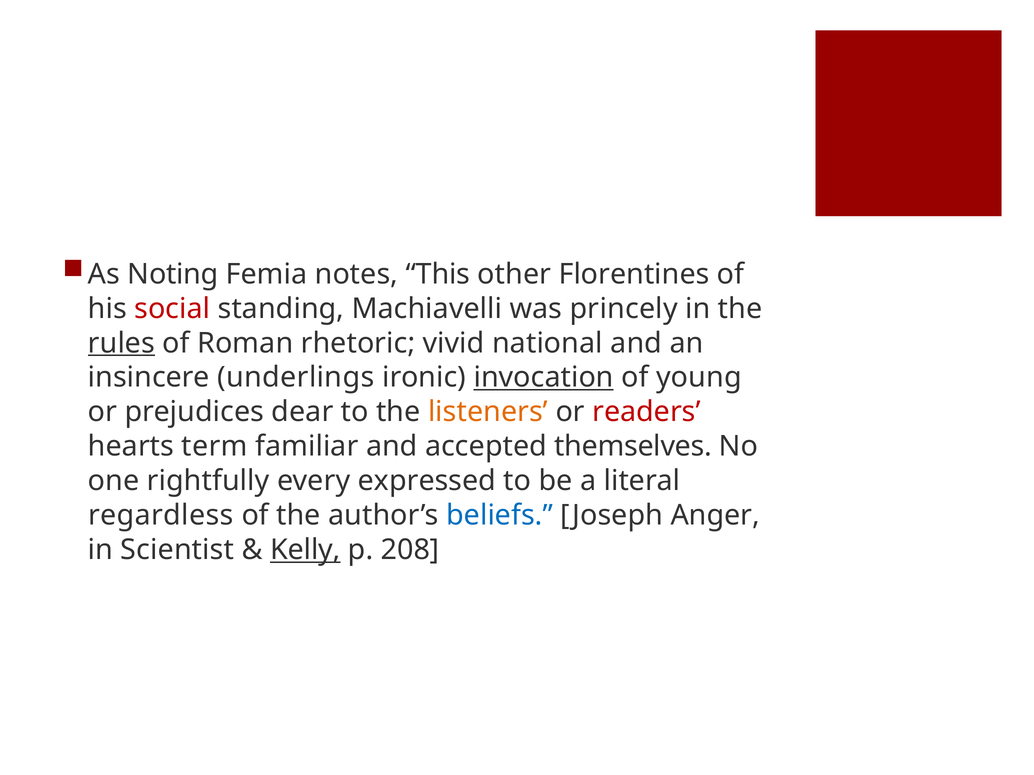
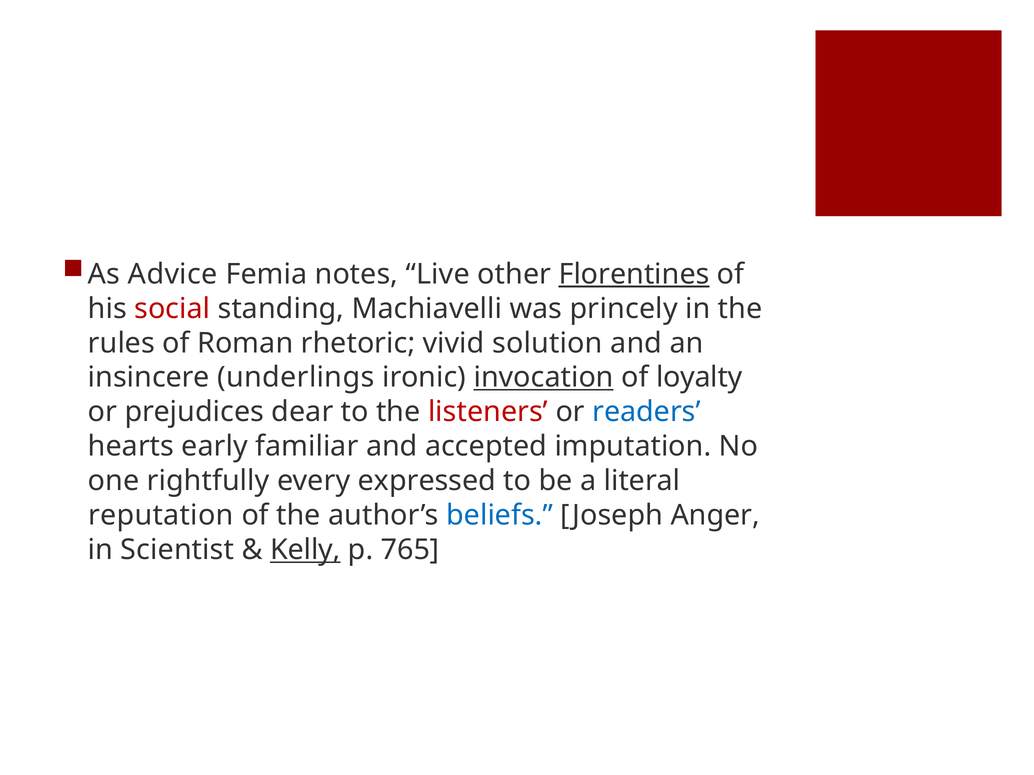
Noting: Noting -> Advice
This: This -> Live
Florentines underline: none -> present
rules underline: present -> none
national: national -> solution
young: young -> loyalty
listeners colour: orange -> red
readers colour: red -> blue
term: term -> early
themselves: themselves -> imputation
regardless: regardless -> reputation
208: 208 -> 765
